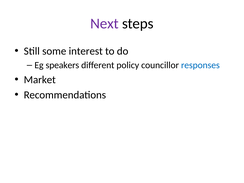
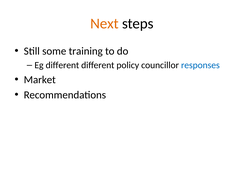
Next colour: purple -> orange
interest: interest -> training
Eg speakers: speakers -> different
